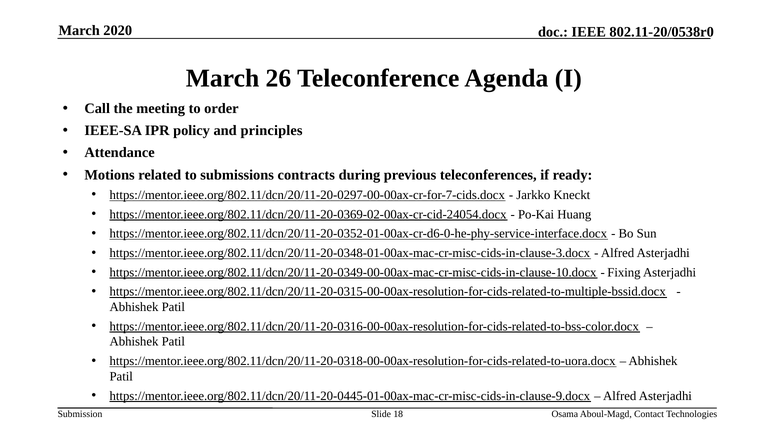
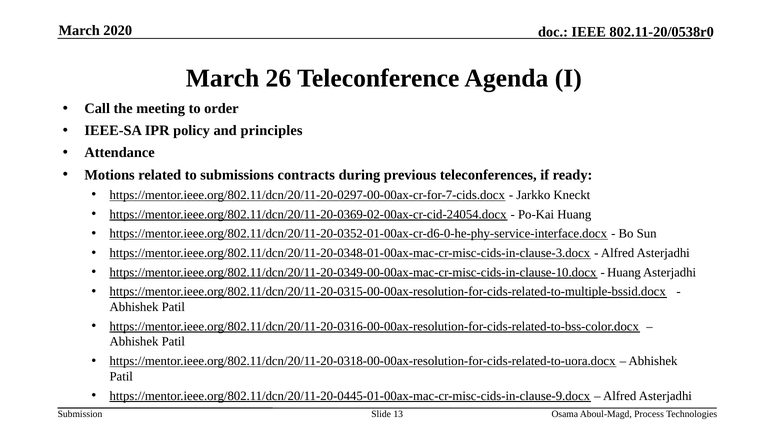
Fixing at (624, 272): Fixing -> Huang
18: 18 -> 13
Contact: Contact -> Process
